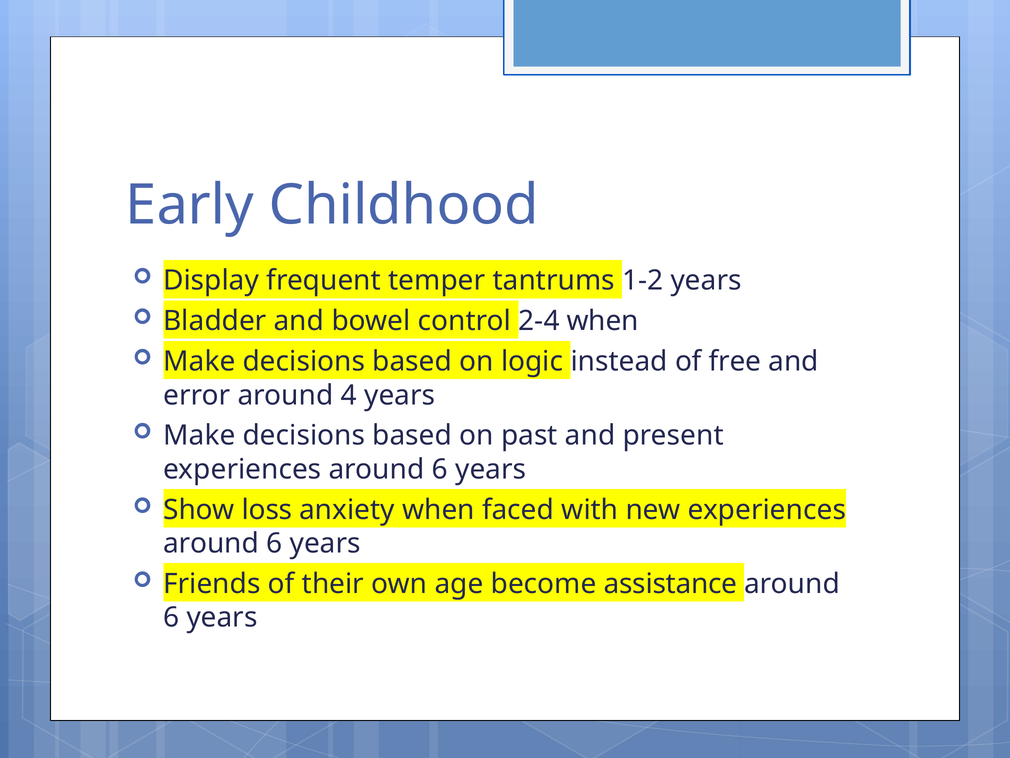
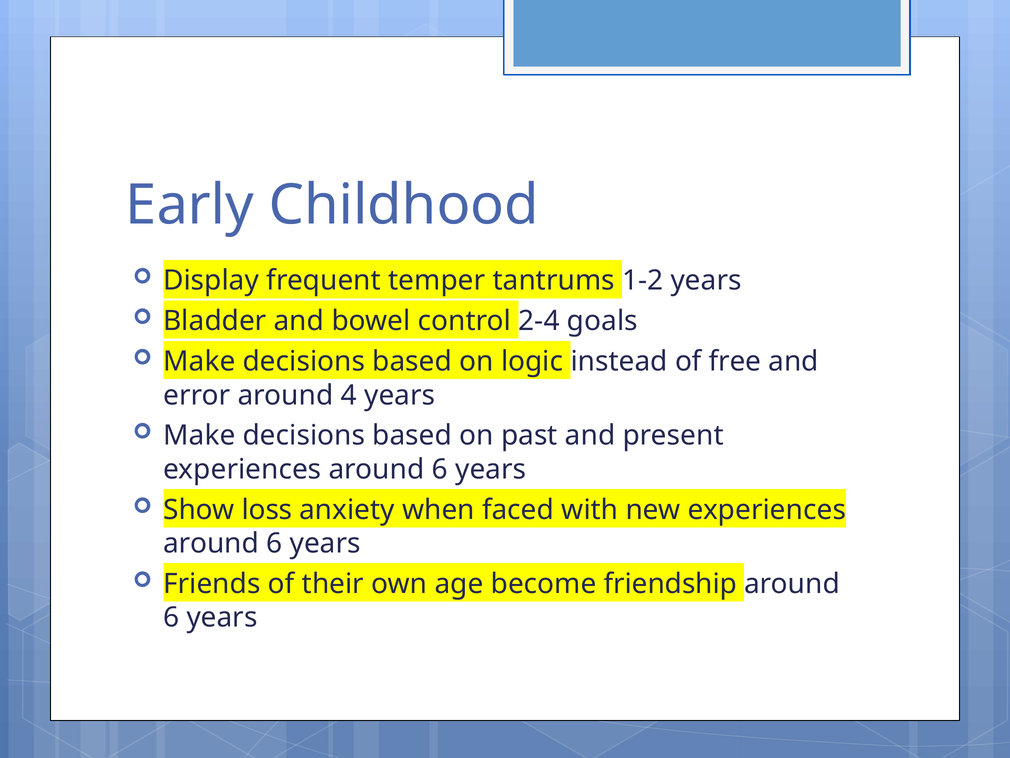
2-4 when: when -> goals
assistance: assistance -> friendship
